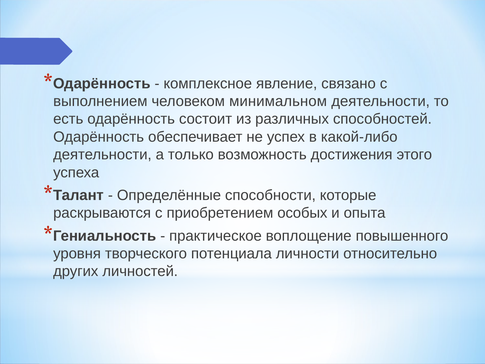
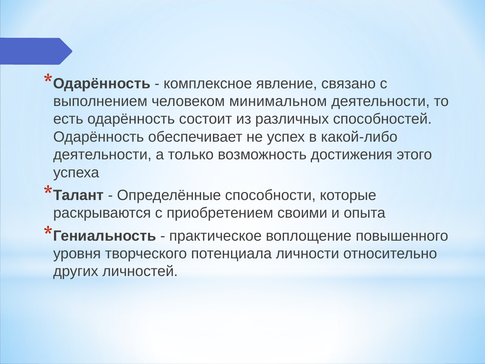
особых: особых -> своими
